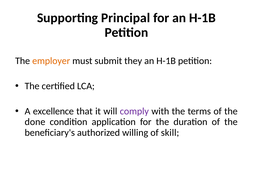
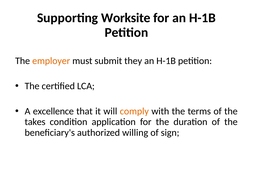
Principal: Principal -> Worksite
comply colour: purple -> orange
done: done -> takes
skill: skill -> sign
